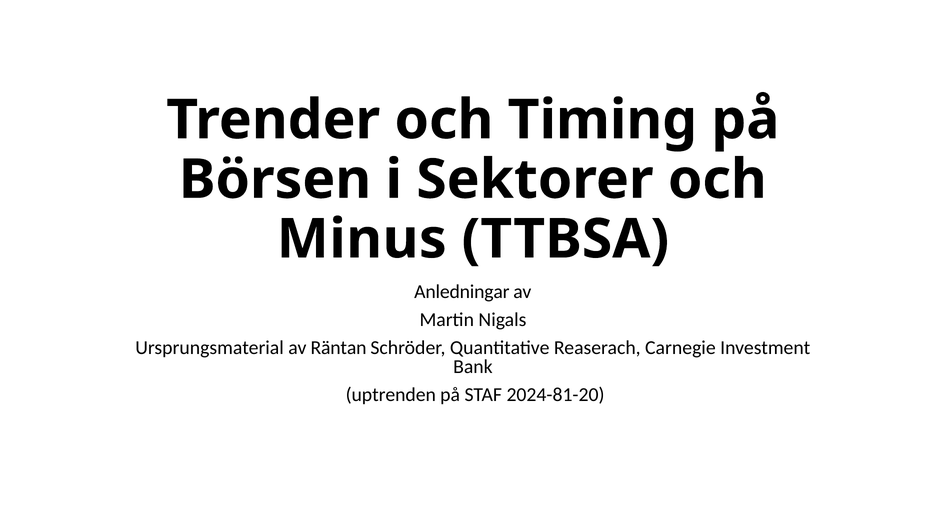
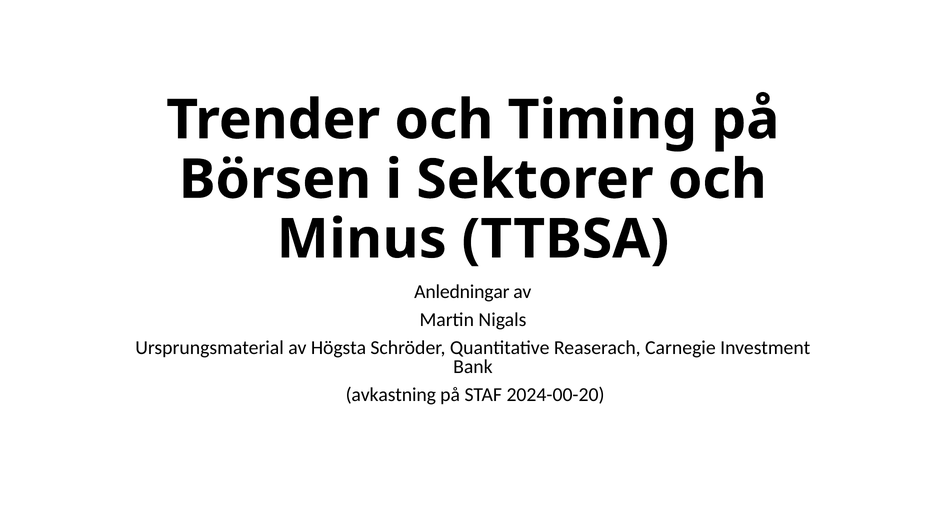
Räntan: Räntan -> Högsta
uptrenden: uptrenden -> avkastning
2024-81-20: 2024-81-20 -> 2024-00-20
